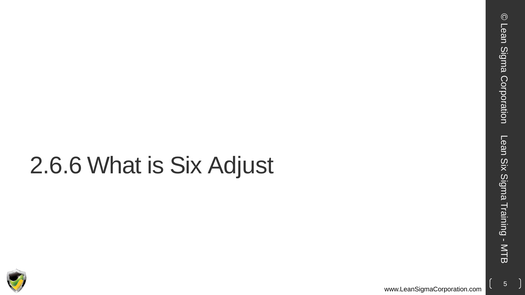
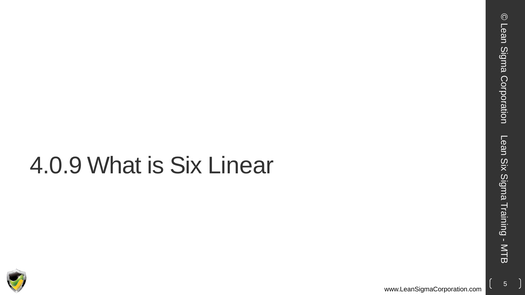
2.6.6: 2.6.6 -> 4.0.9
Adjust: Adjust -> Linear
